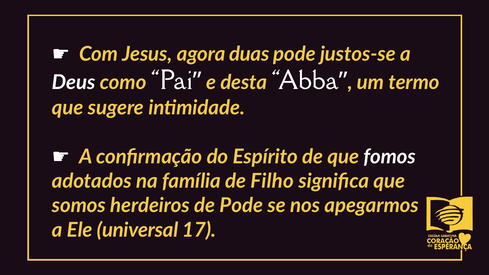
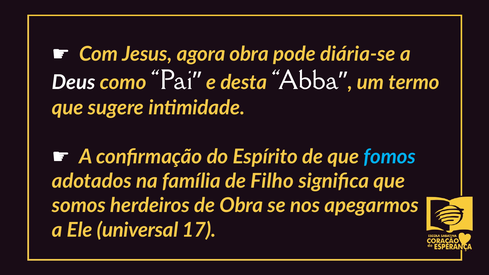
agora duas: duas -> obra
justos-se: justos-se -> diária-se
fomos colour: white -> light blue
de Pode: Pode -> Obra
